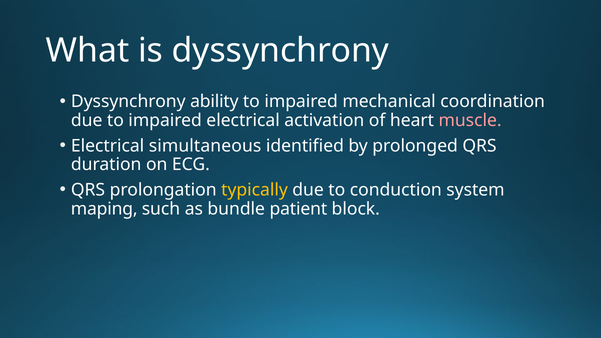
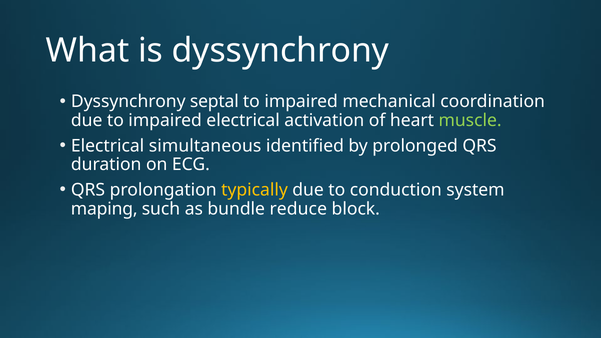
ability: ability -> septal
muscle colour: pink -> light green
patient: patient -> reduce
